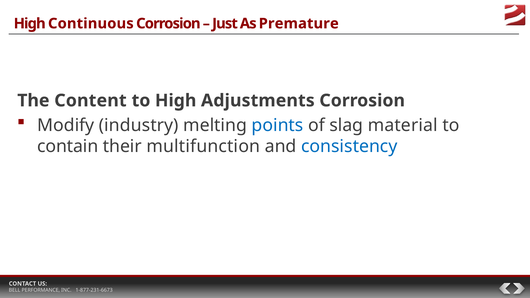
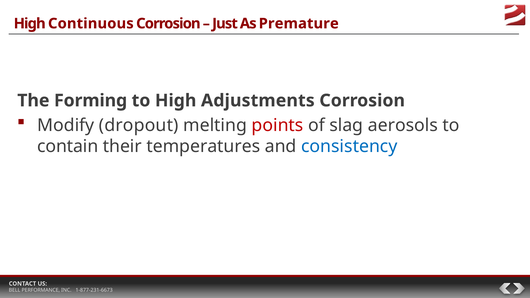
Content: Content -> Forming
industry: industry -> dropout
points colour: blue -> red
material: material -> aerosols
multifunction: multifunction -> temperatures
